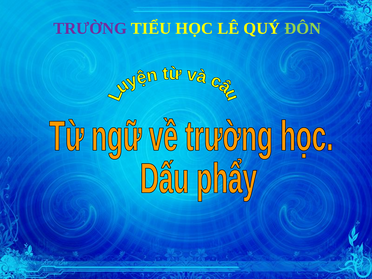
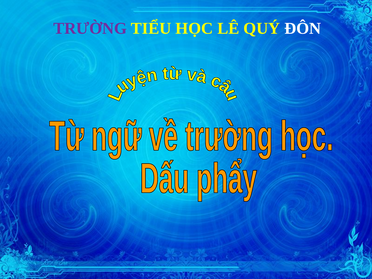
ĐÔN colour: light green -> white
